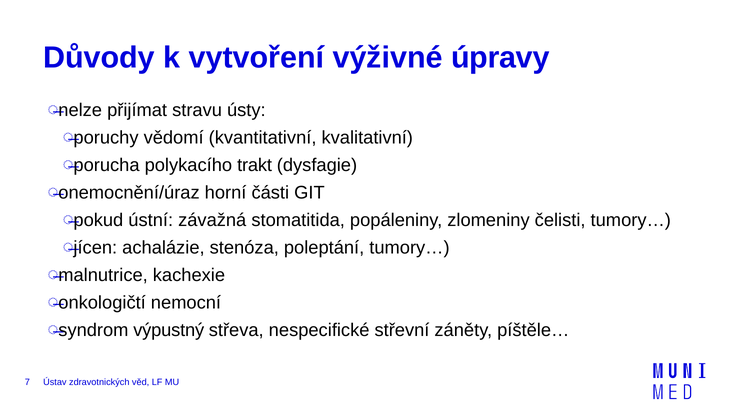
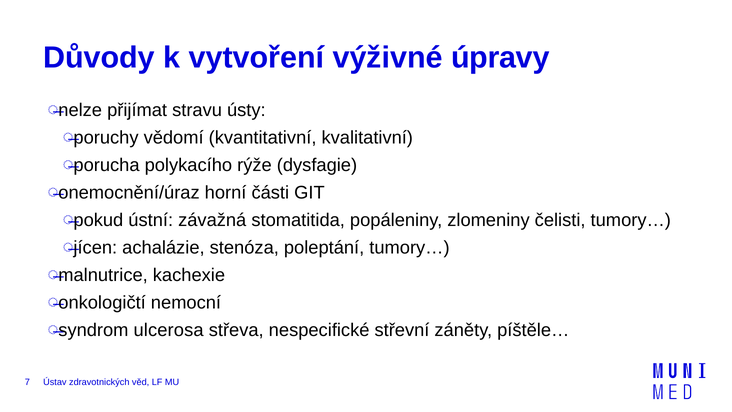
trakt: trakt -> rýže
výpustný: výpustný -> ulcerosa
